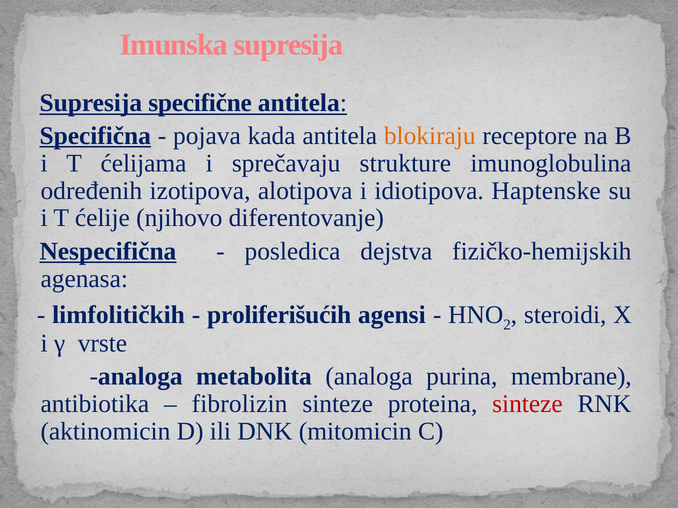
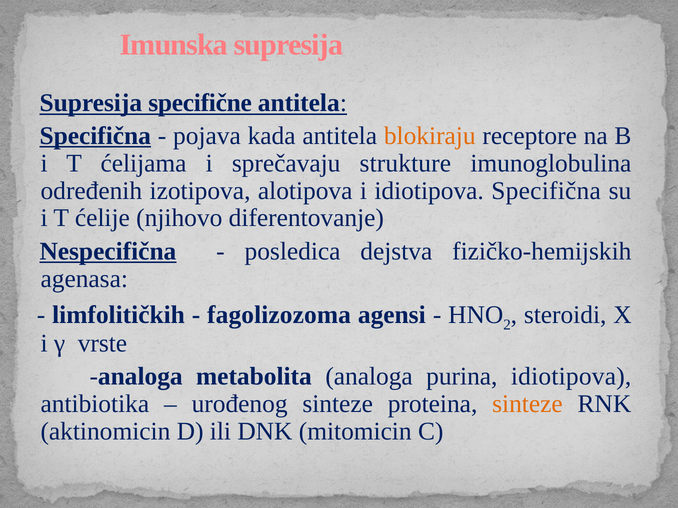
idiotipova Haptenske: Haptenske -> Specifična
proliferišućih: proliferišućih -> fagolizozoma
purina membrane: membrane -> idiotipova
fibrolizin: fibrolizin -> urođenog
sinteze at (527, 404) colour: red -> orange
